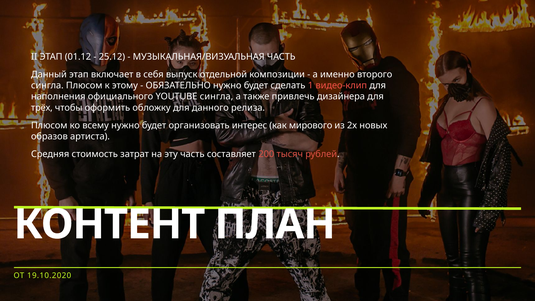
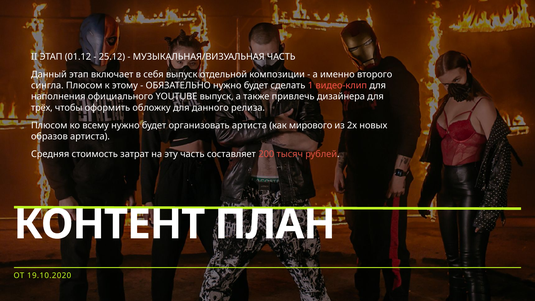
YOUTUBE сингла: сингла -> выпуск
организовать интерес: интерес -> артиста
